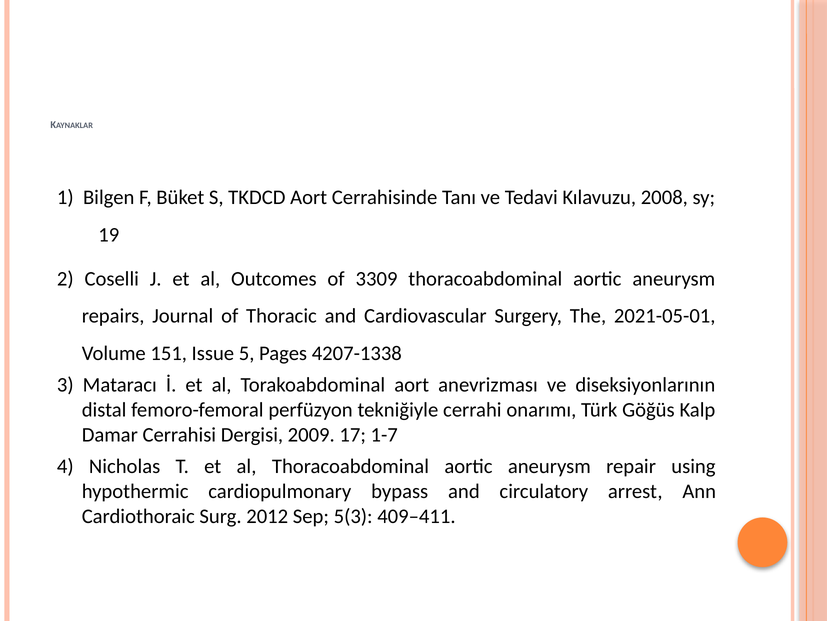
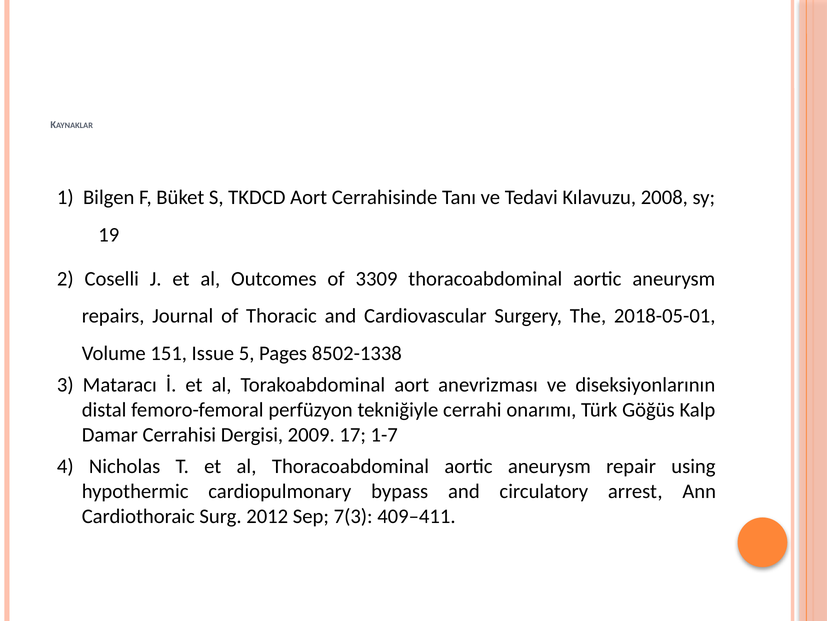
2021-05-01: 2021-05-01 -> 2018-05-01
4207-1338: 4207-1338 -> 8502-1338
5(3: 5(3 -> 7(3
